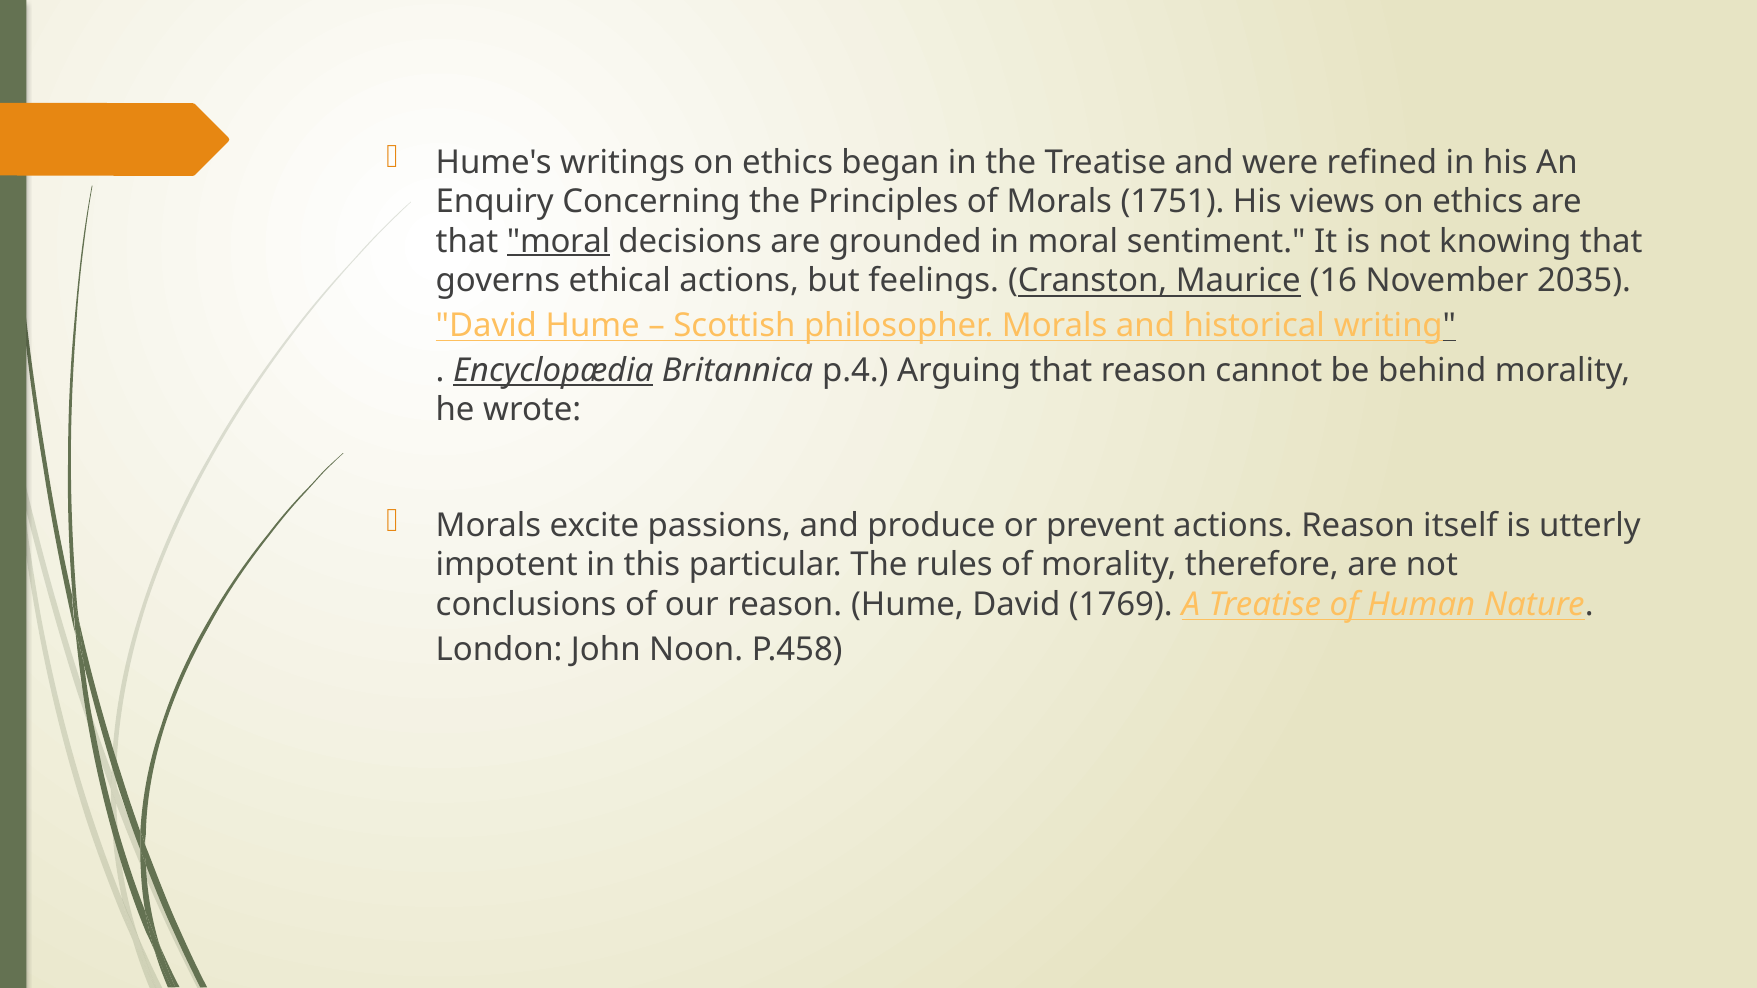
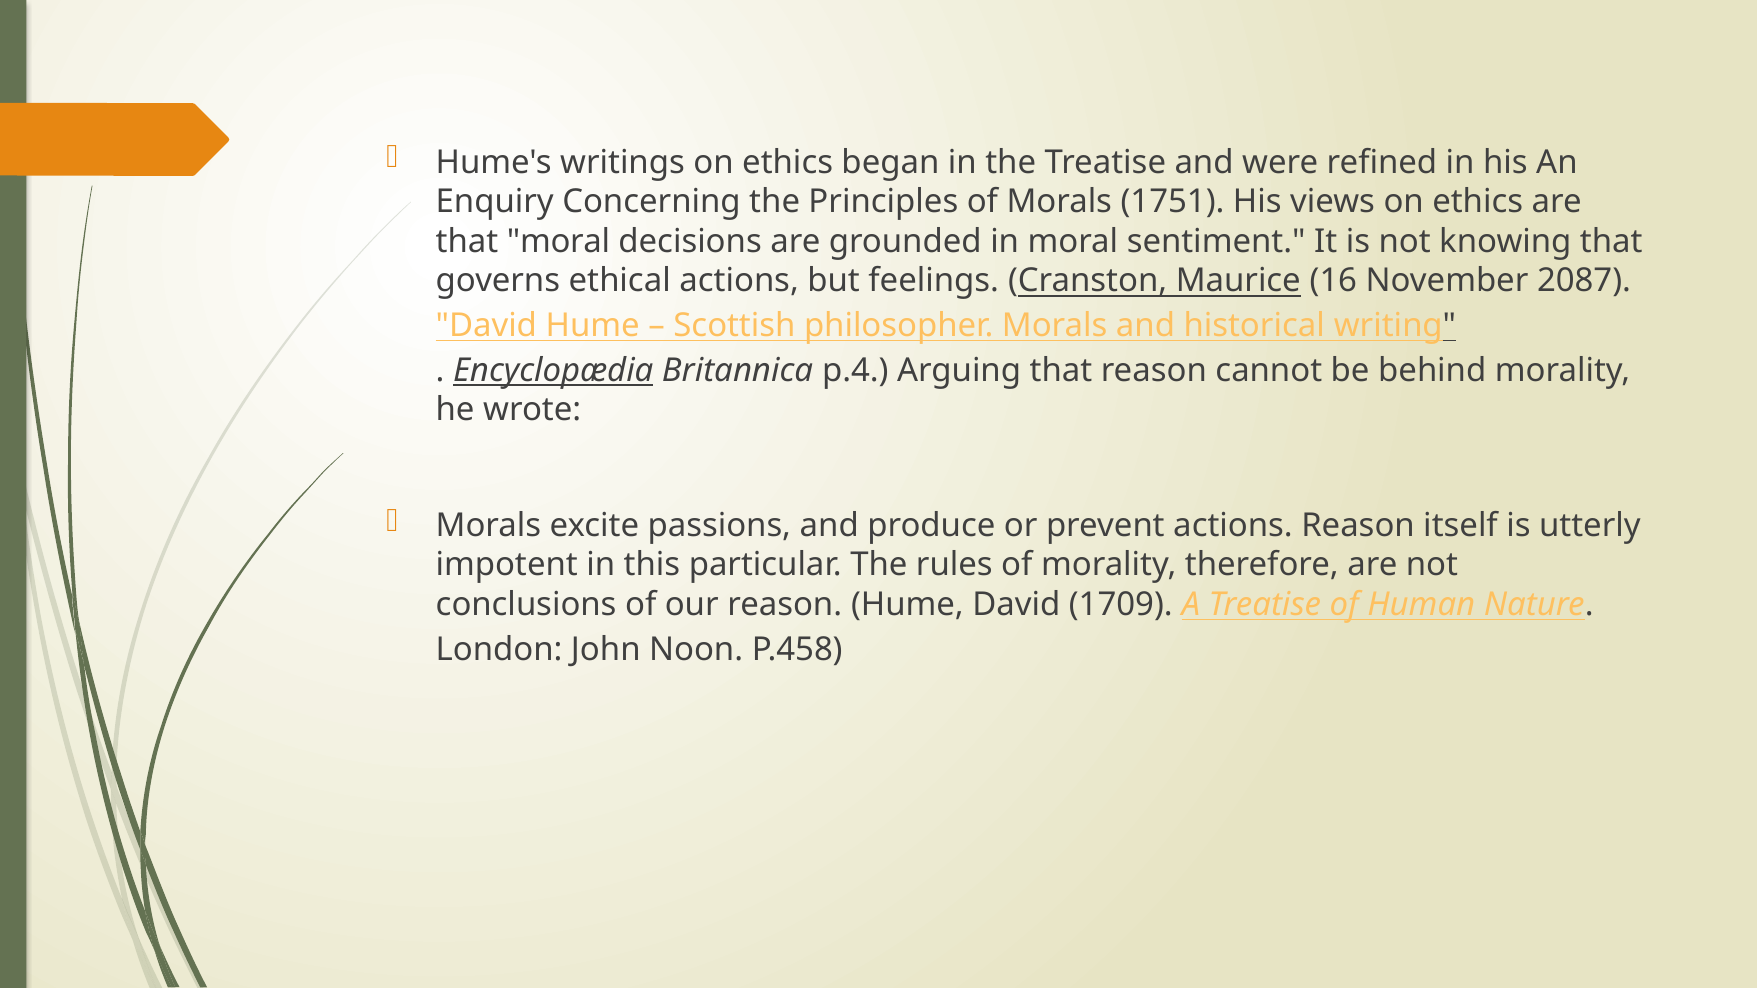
moral at (559, 241) underline: present -> none
2035: 2035 -> 2087
1769: 1769 -> 1709
